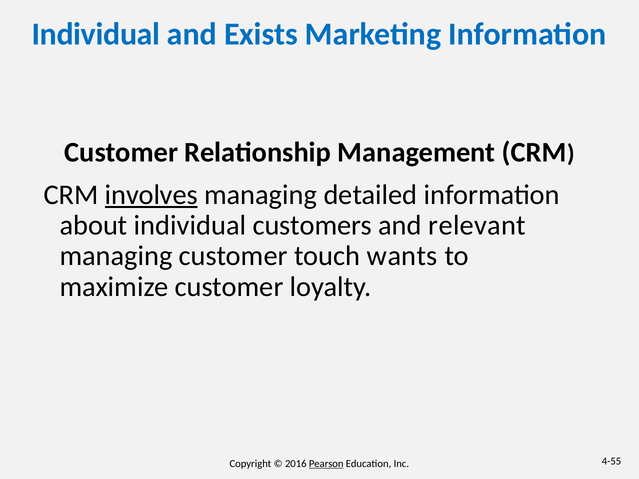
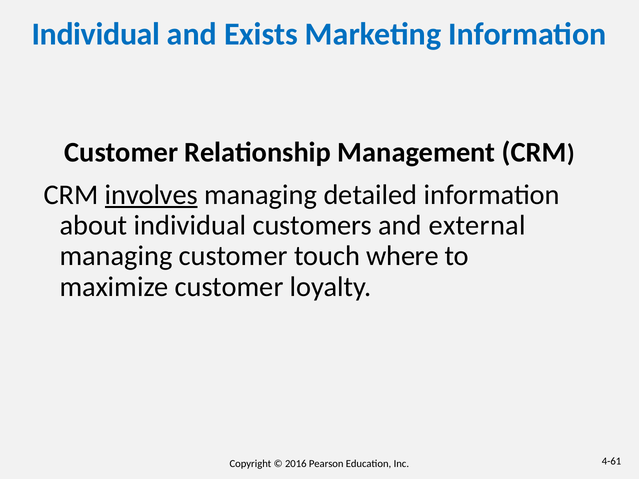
relevant: relevant -> external
wants: wants -> where
Pearson underline: present -> none
4-55: 4-55 -> 4-61
